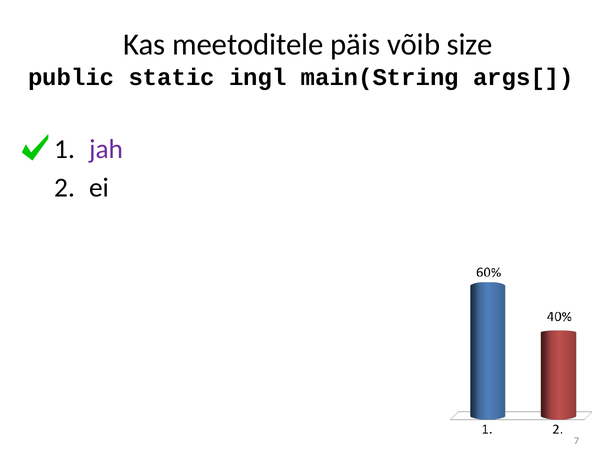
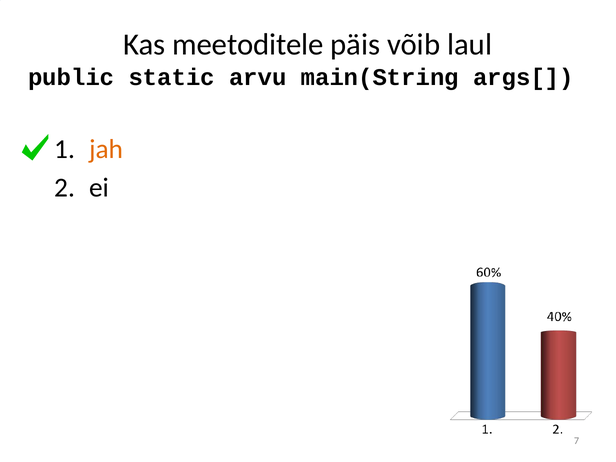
size: size -> laul
ingl: ingl -> arvu
jah colour: purple -> orange
